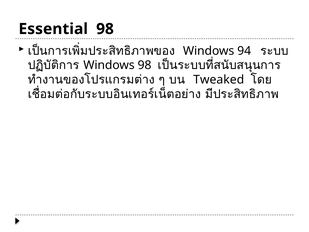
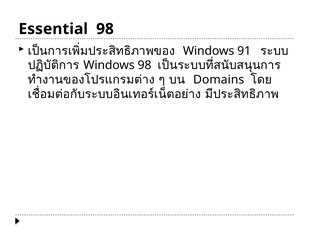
94: 94 -> 91
Tweaked: Tweaked -> Domains
